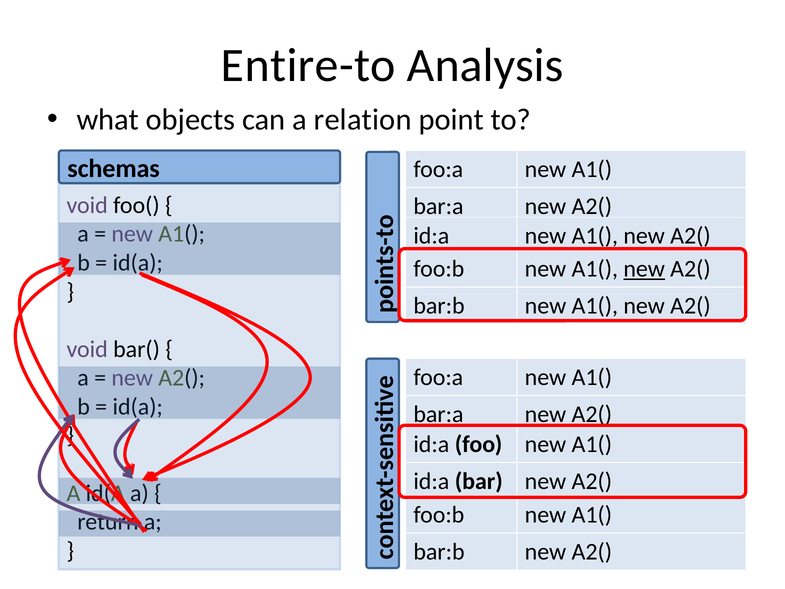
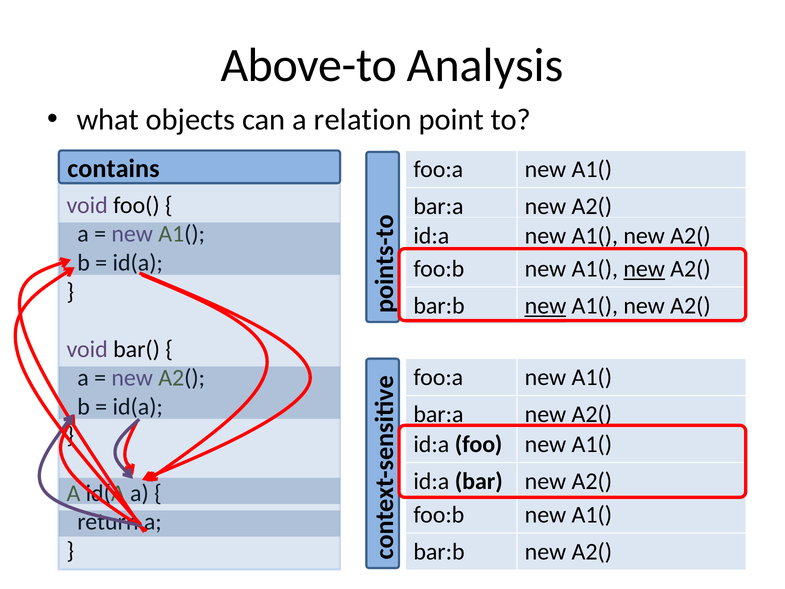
Entire-to: Entire-to -> Above-to
schemas: schemas -> contains
new at (545, 306) underline: none -> present
